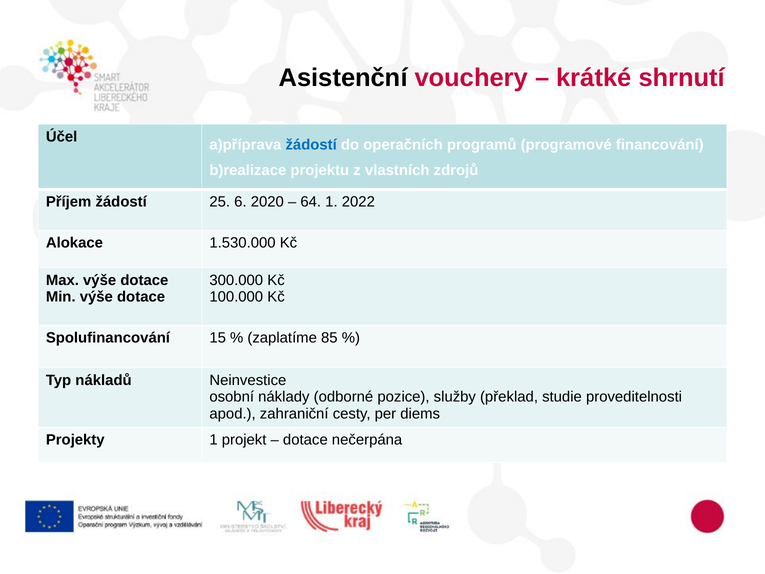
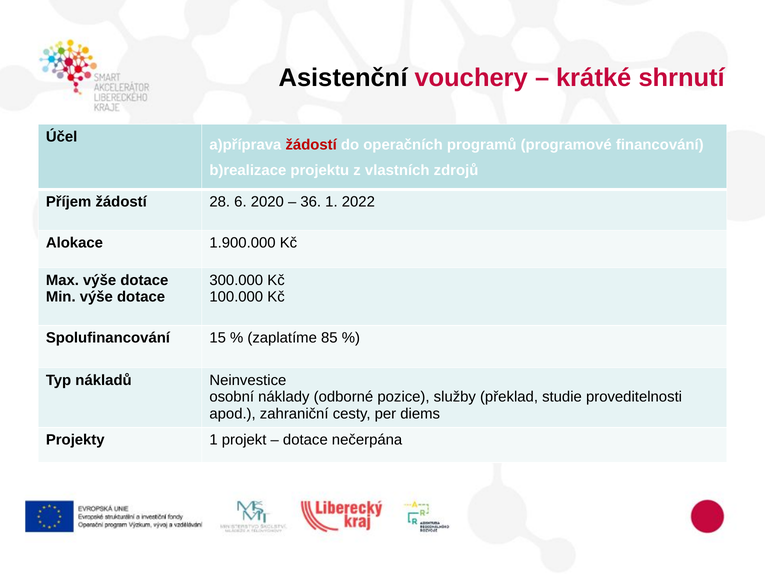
žádostí at (311, 145) colour: blue -> red
25: 25 -> 28
64: 64 -> 36
1.530.000: 1.530.000 -> 1.900.000
